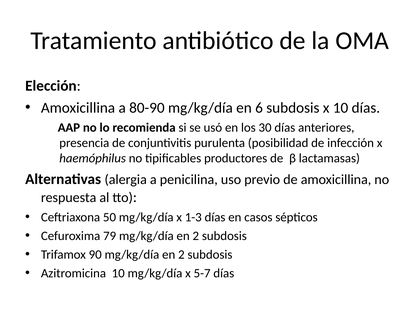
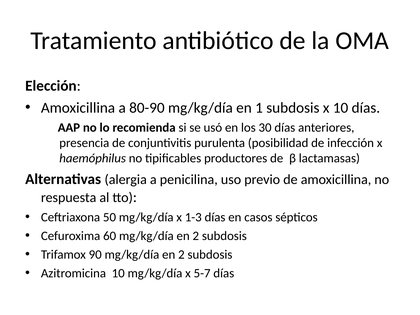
6: 6 -> 1
79: 79 -> 60
